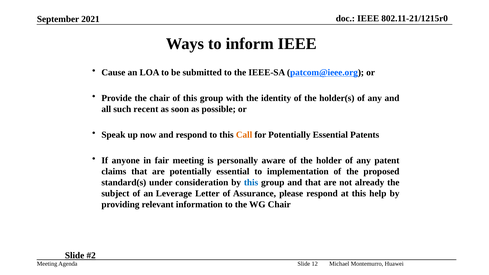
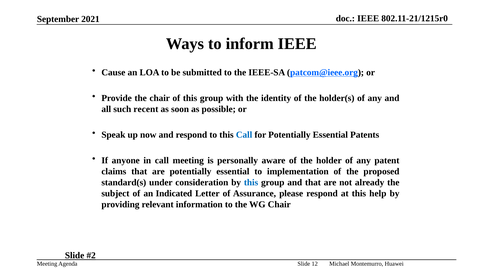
Call at (244, 135) colour: orange -> blue
in fair: fair -> call
Leverage: Leverage -> Indicated
